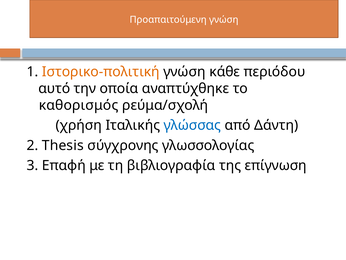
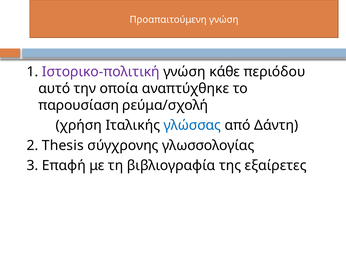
Ιστορικο-πολιτική colour: orange -> purple
καθορισμός: καθορισμός -> παρουσίαση
επίγνωση: επίγνωση -> εξαίρετες
